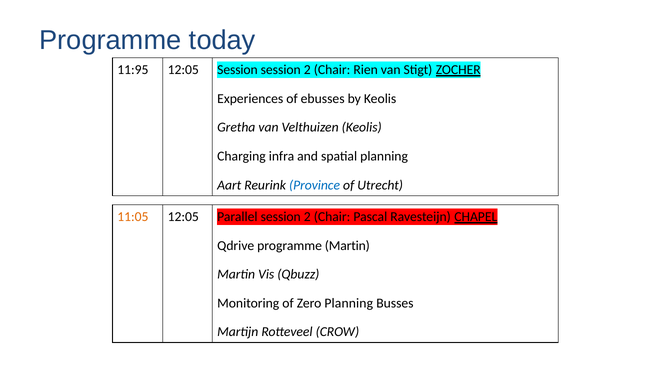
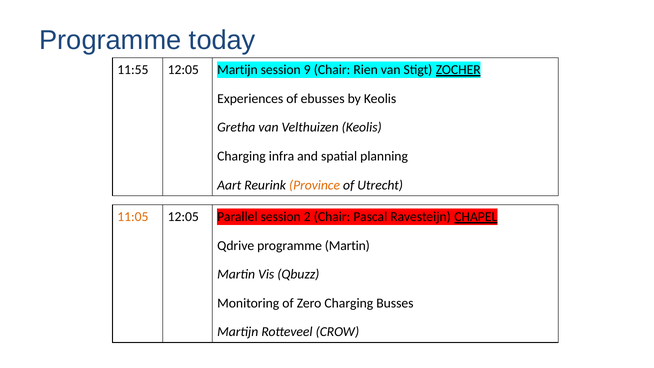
11:95: 11:95 -> 11:55
12:05 Session: Session -> Martijn
2 at (307, 70): 2 -> 9
Province colour: blue -> orange
Zero Planning: Planning -> Charging
